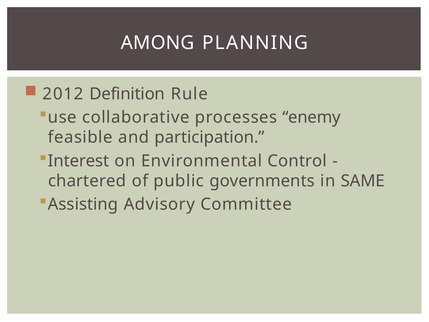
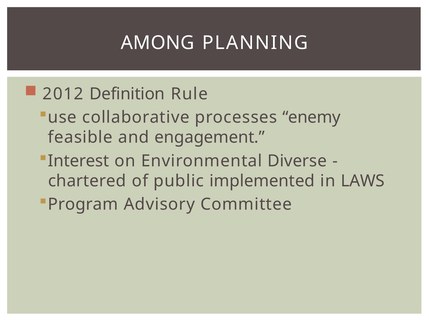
participation: participation -> engagement
Control: Control -> Diverse
governments: governments -> implemented
SAME: SAME -> LAWS
Assisting: Assisting -> Program
